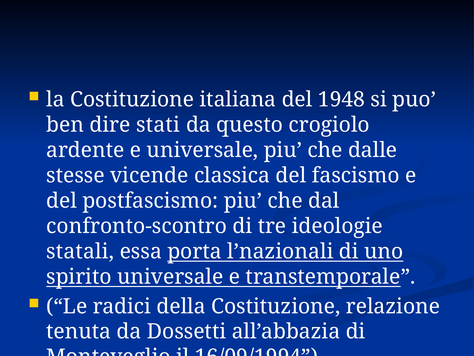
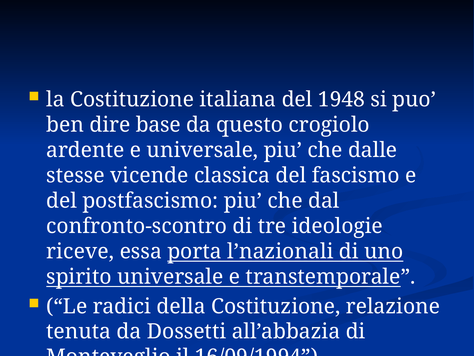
stati: stati -> base
statali: statali -> riceve
